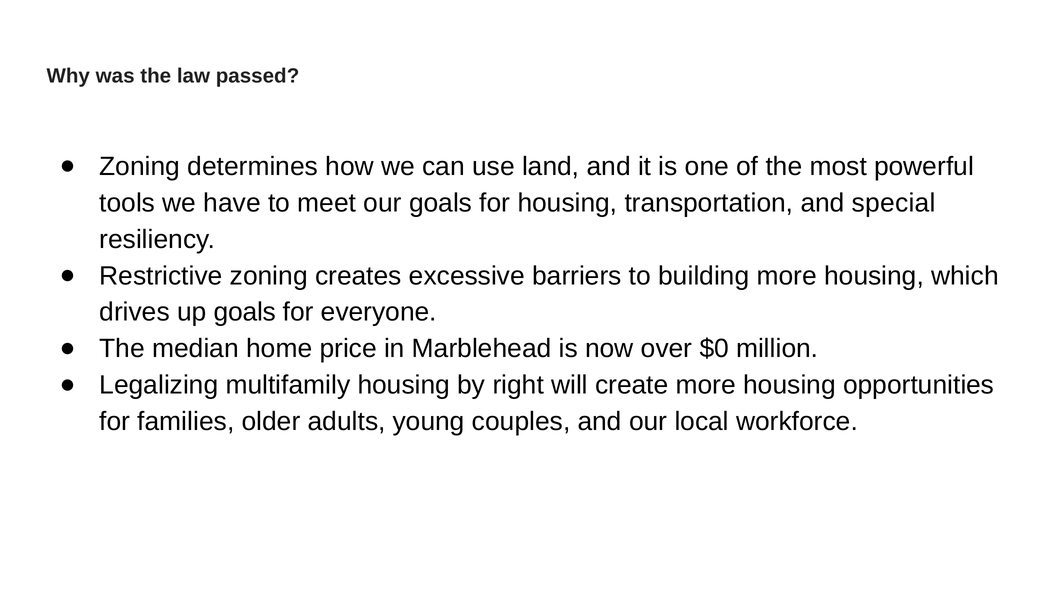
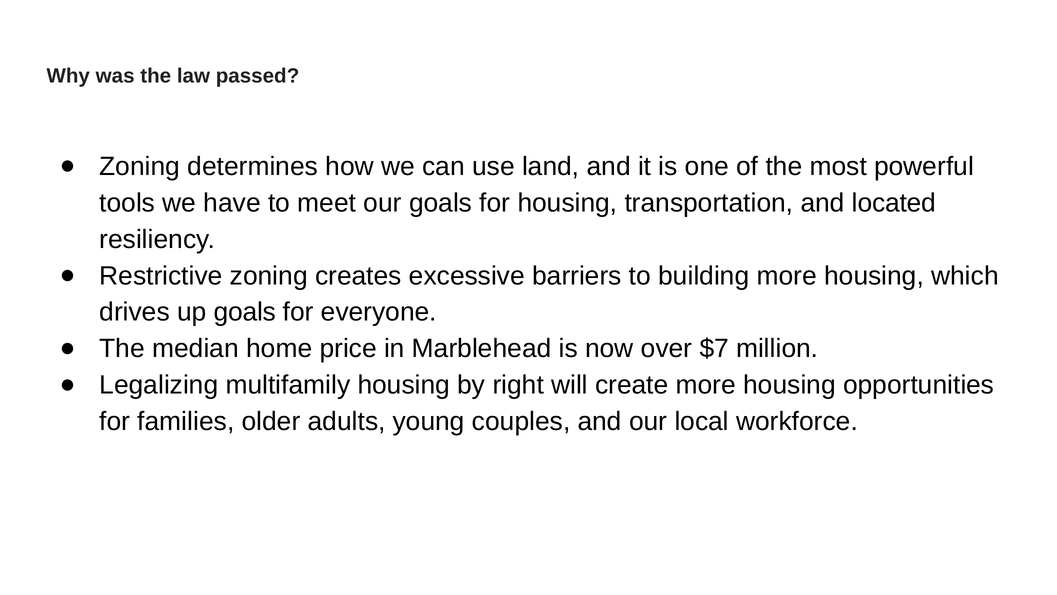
special: special -> located
$0: $0 -> $7
